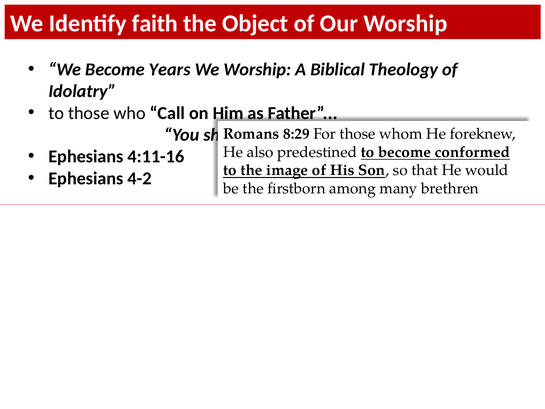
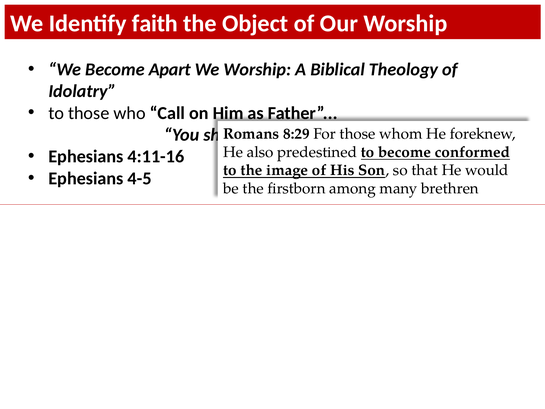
Years: Years -> Apart
4-2: 4-2 -> 4-5
